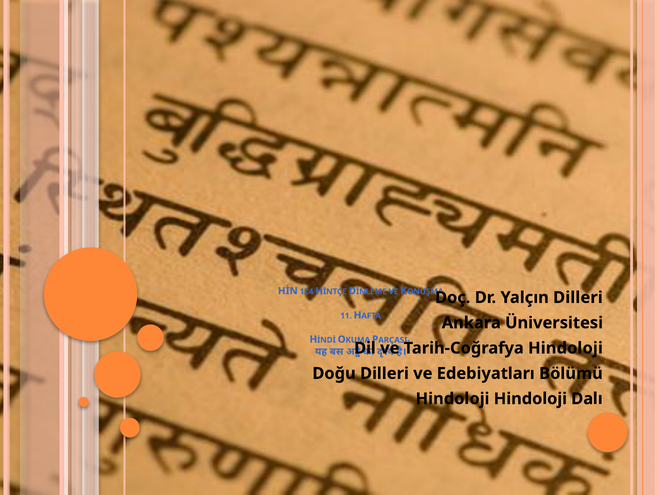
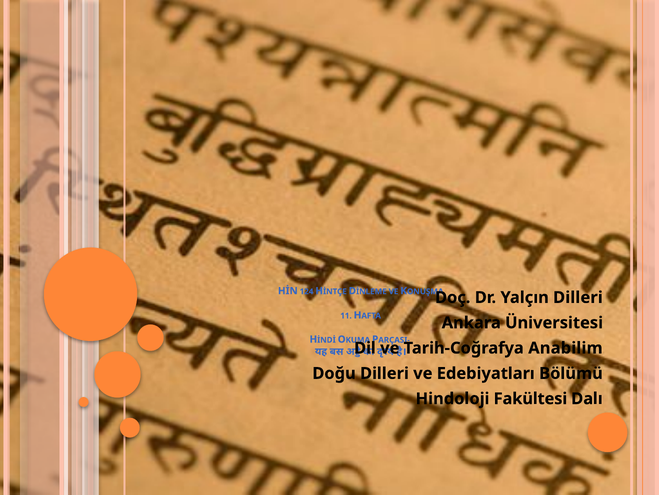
Tarih-Coğrafya Hindoloji: Hindoloji -> Anabilim
Hindoloji Hindoloji: Hindoloji -> Fakültesi
